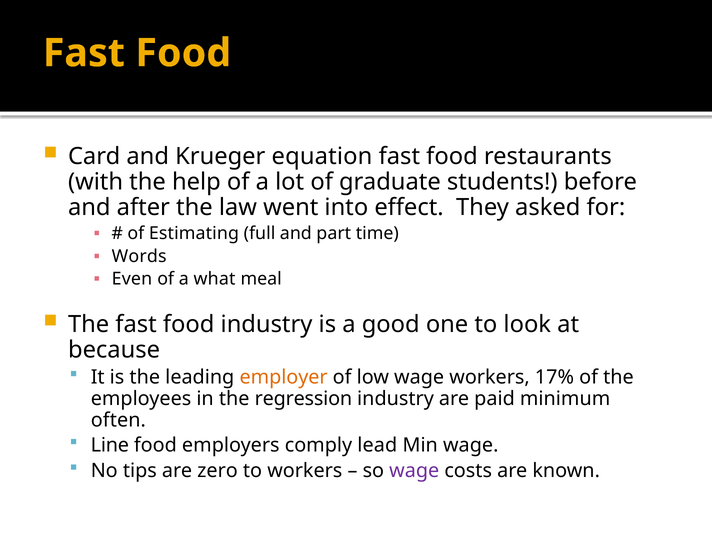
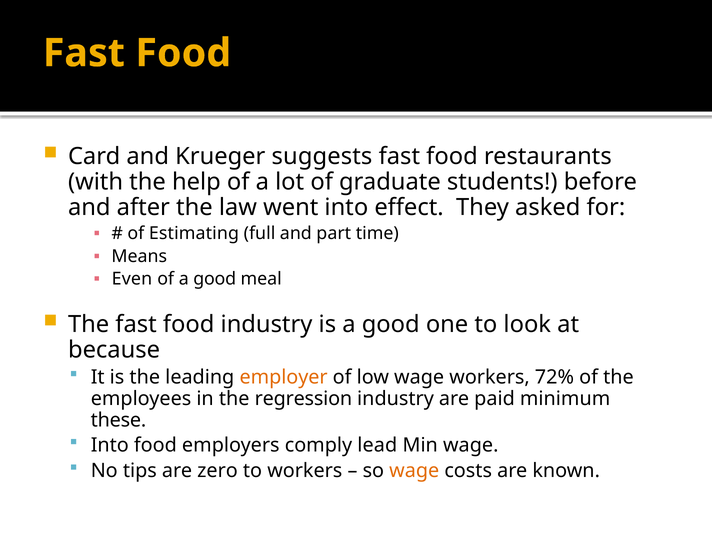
equation: equation -> suggests
Words: Words -> Means
of a what: what -> good
17%: 17% -> 72%
often: often -> these
Line at (110, 445): Line -> Into
wage at (414, 471) colour: purple -> orange
